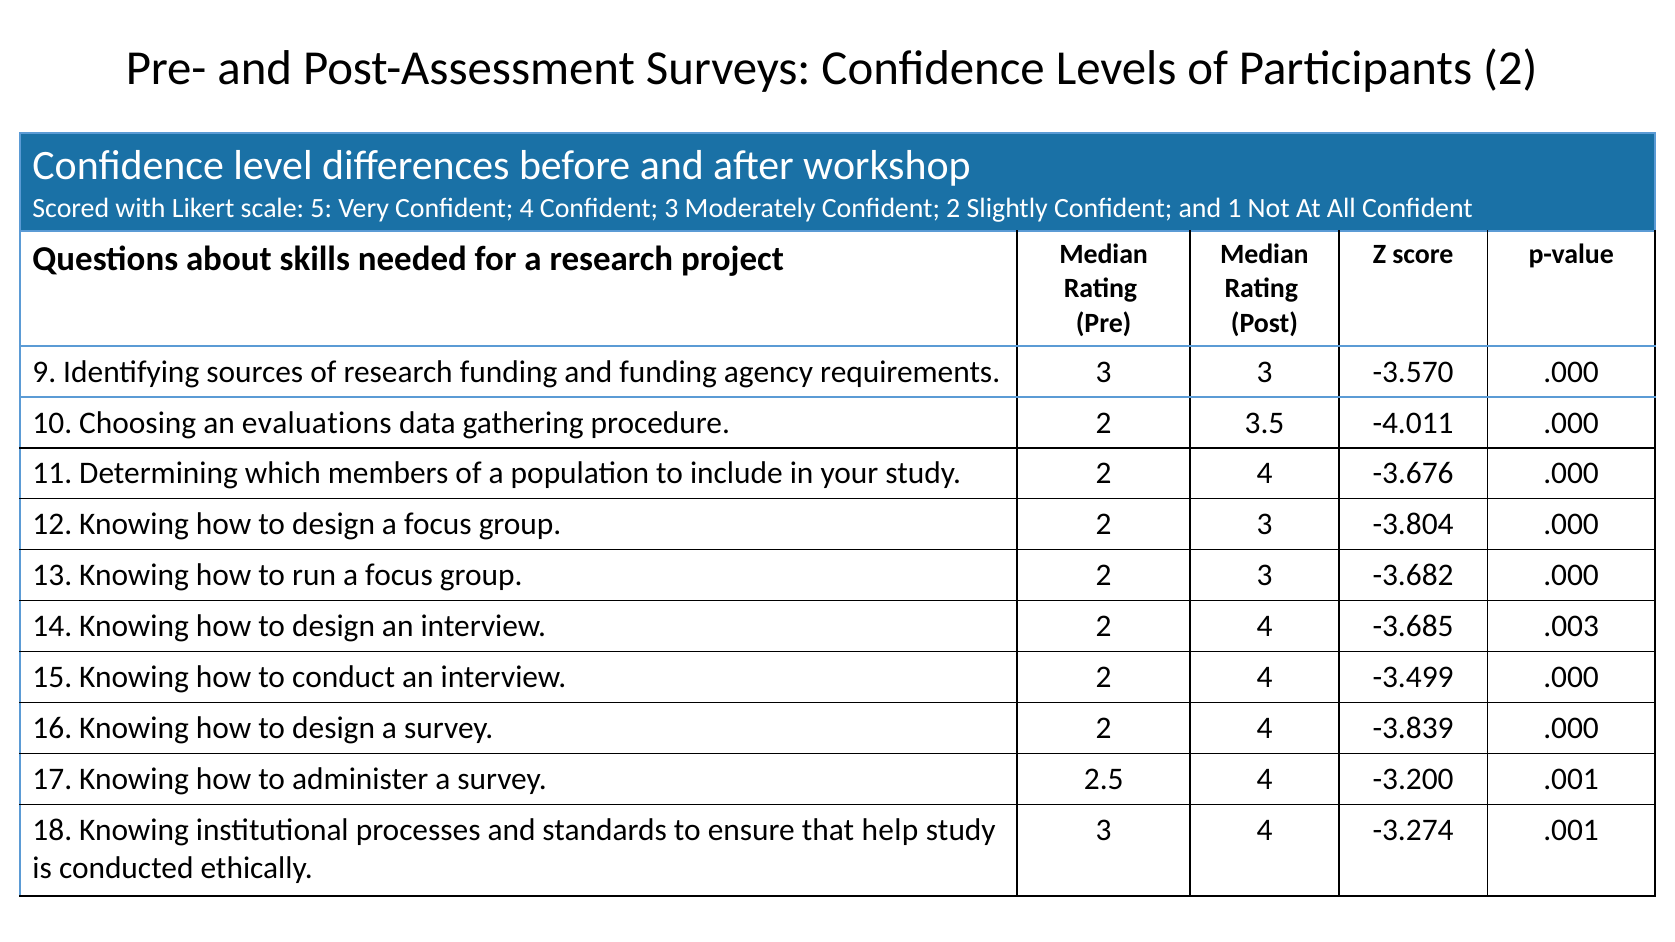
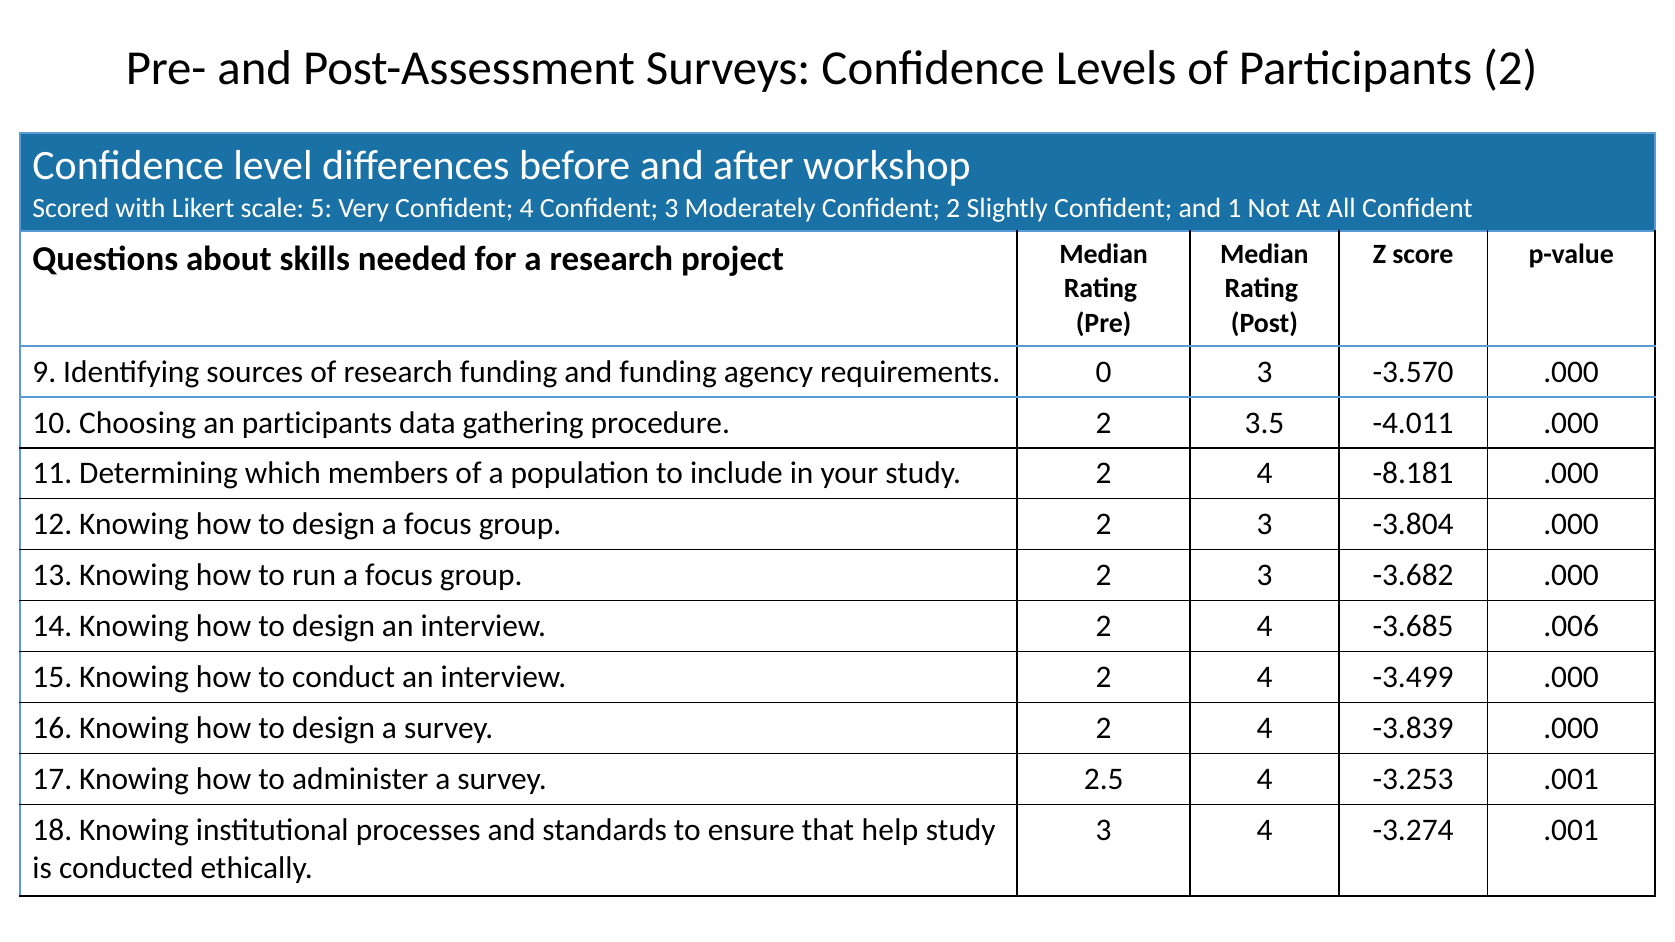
requirements 3: 3 -> 0
an evaluations: evaluations -> participants
-3.676: -3.676 -> -8.181
.003: .003 -> .006
-3.200: -3.200 -> -3.253
